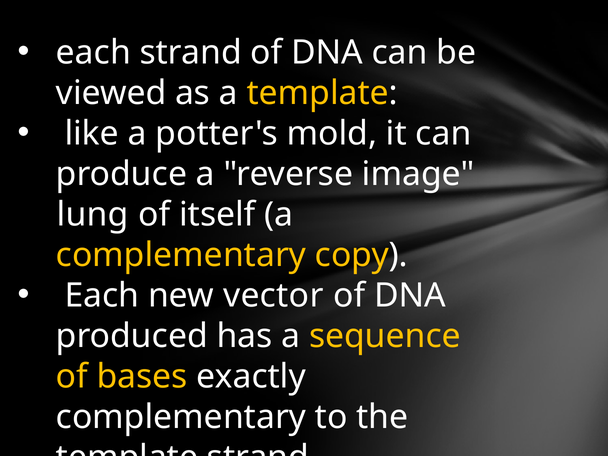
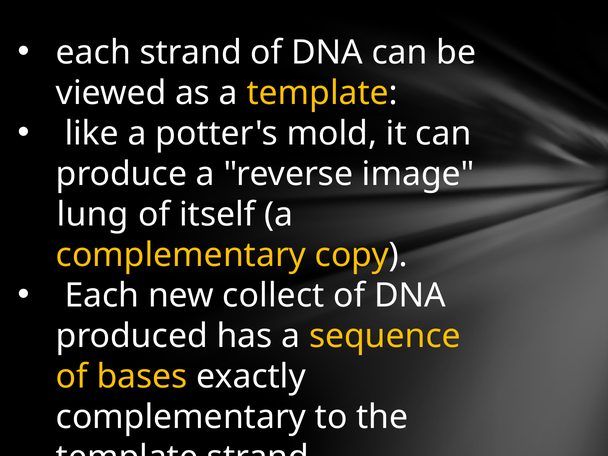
vector: vector -> collect
